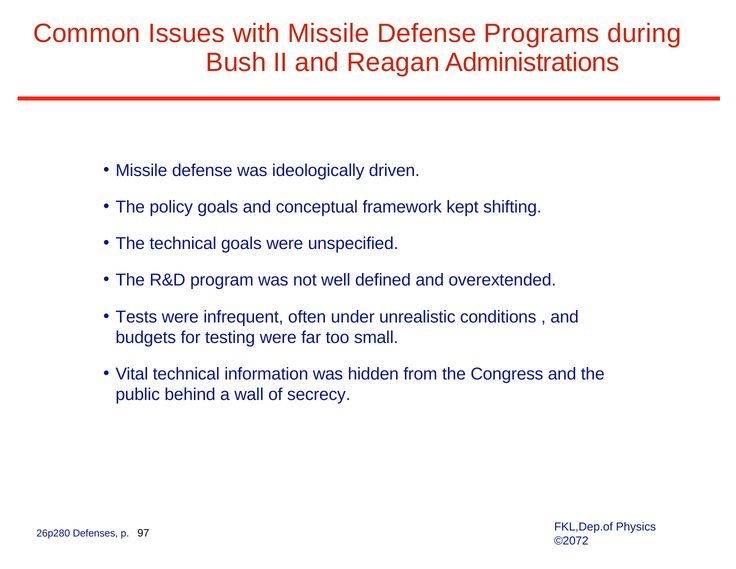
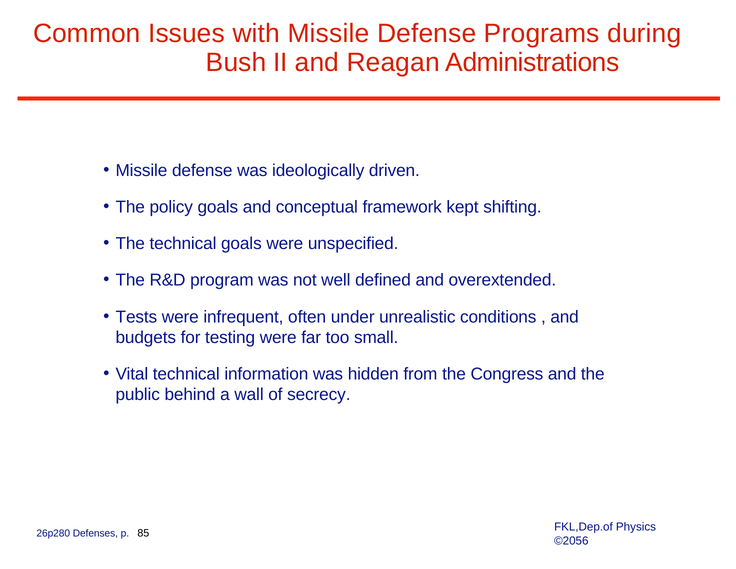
97: 97 -> 85
©2072: ©2072 -> ©2056
